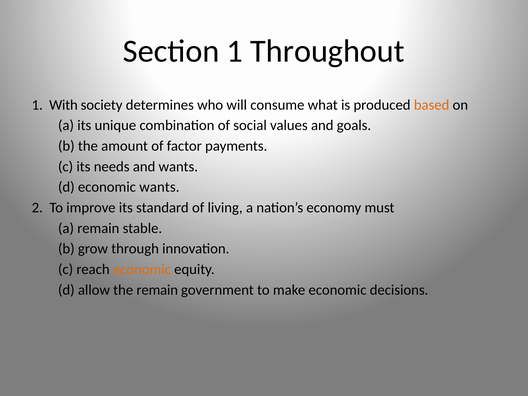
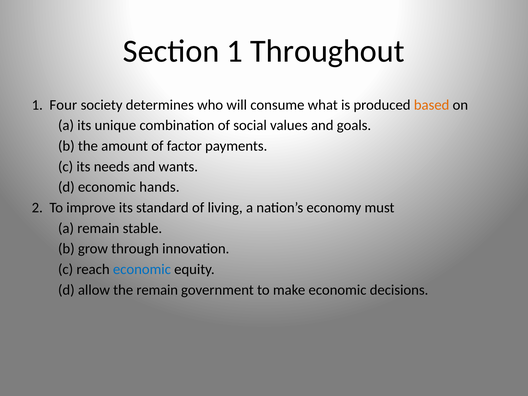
With: With -> Four
economic wants: wants -> hands
economic at (142, 269) colour: orange -> blue
